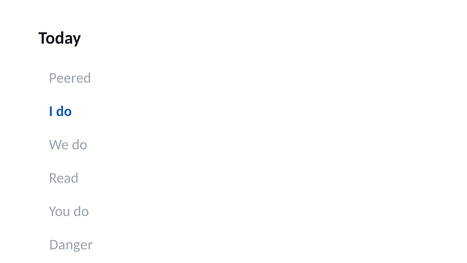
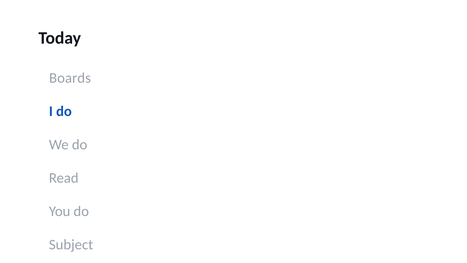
Peered: Peered -> Boards
Danger: Danger -> Subject
